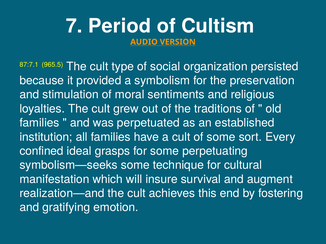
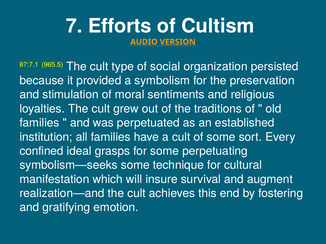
Period: Period -> Efforts
